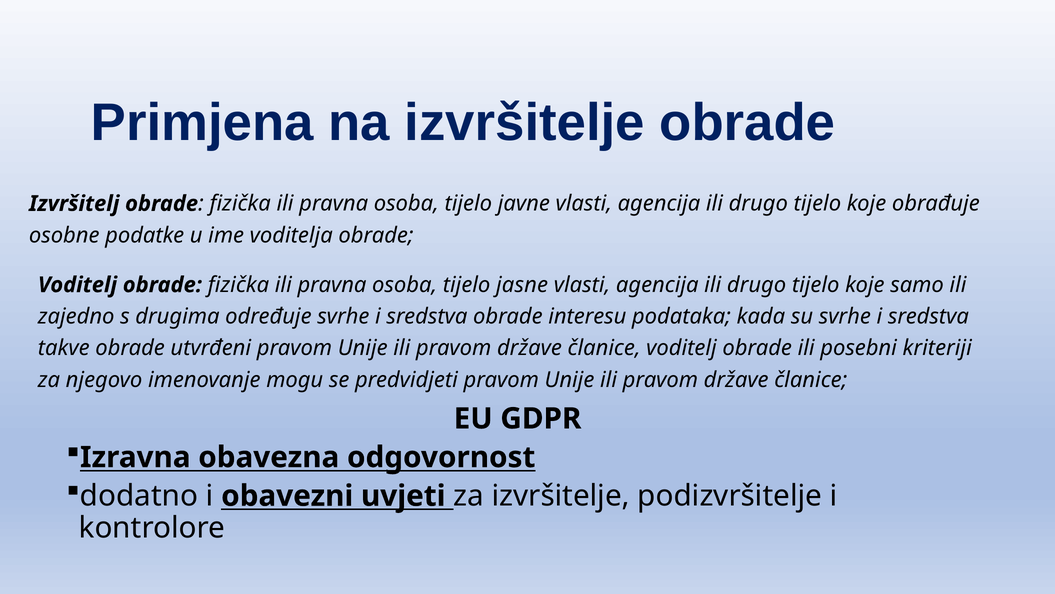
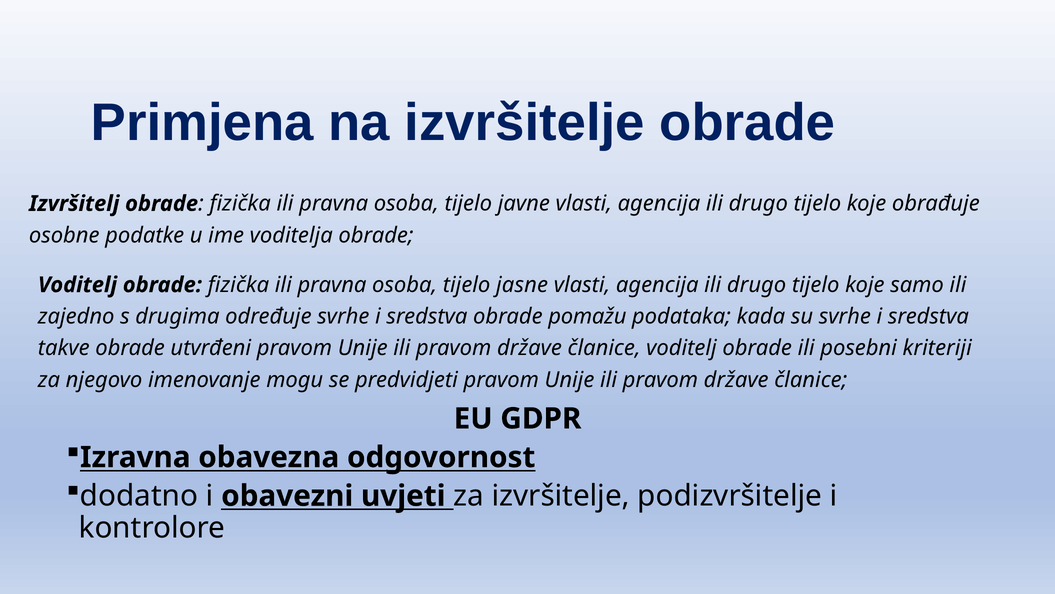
interesu: interesu -> pomažu
